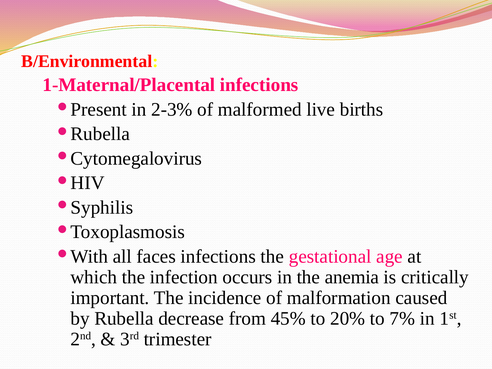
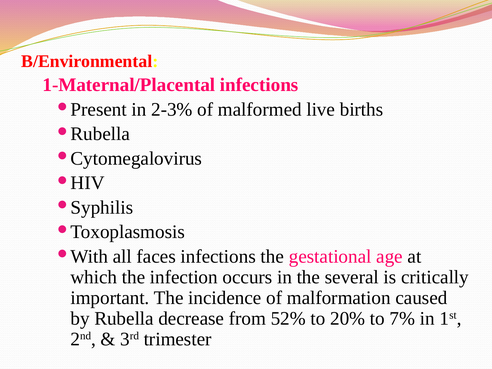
anemia: anemia -> several
45%: 45% -> 52%
